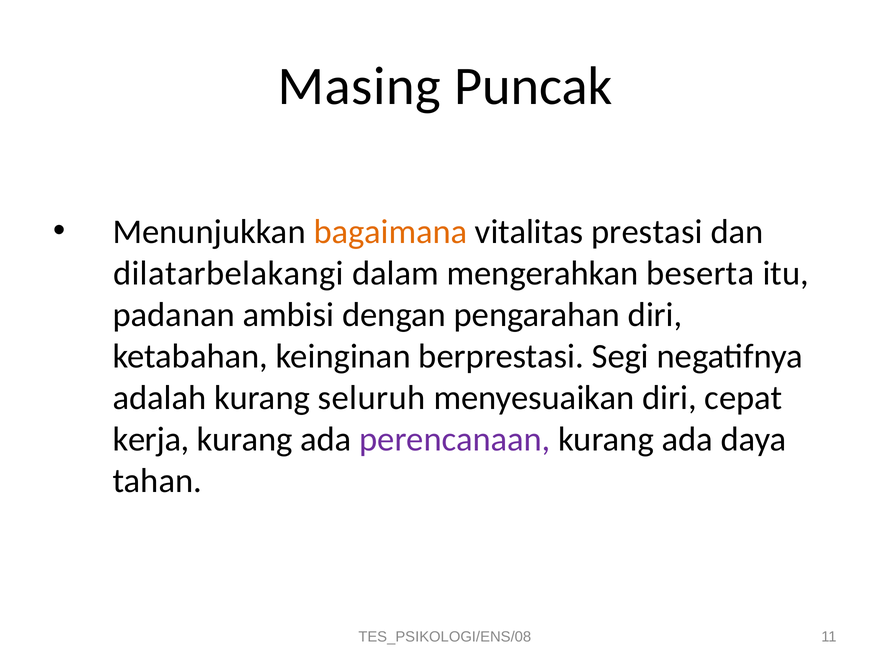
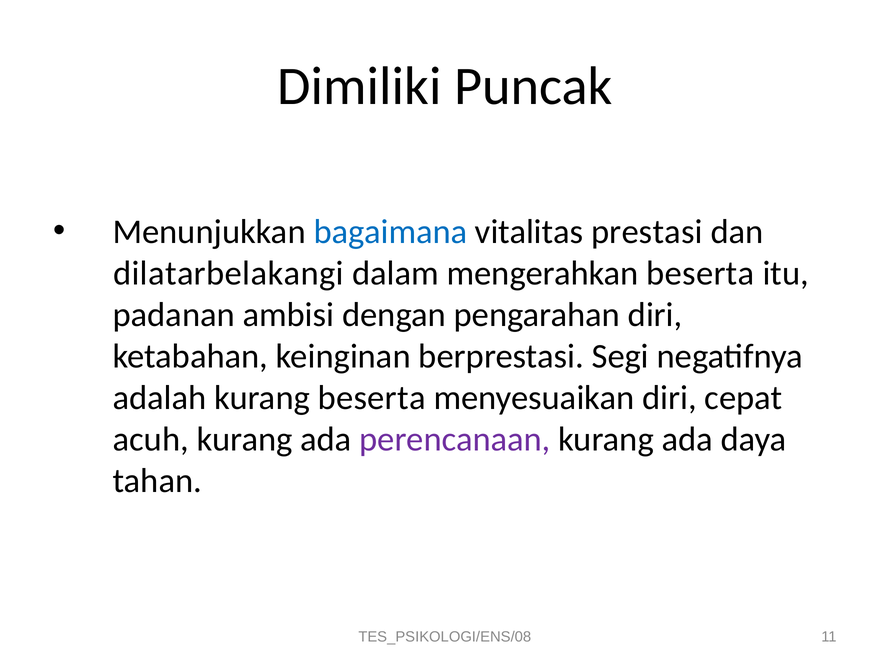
Masing: Masing -> Dimiliki
bagaimana colour: orange -> blue
kurang seluruh: seluruh -> beserta
kerja: kerja -> acuh
